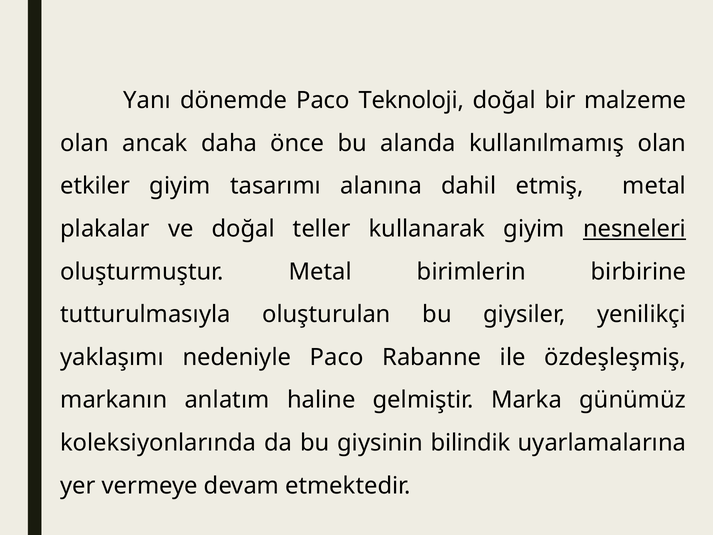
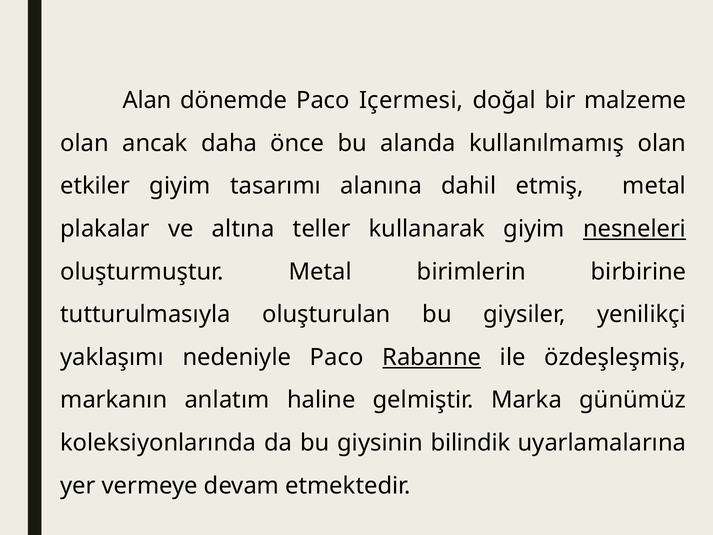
Yanı: Yanı -> Alan
Teknoloji: Teknoloji -> Içermesi
ve doğal: doğal -> altına
Rabanne underline: none -> present
